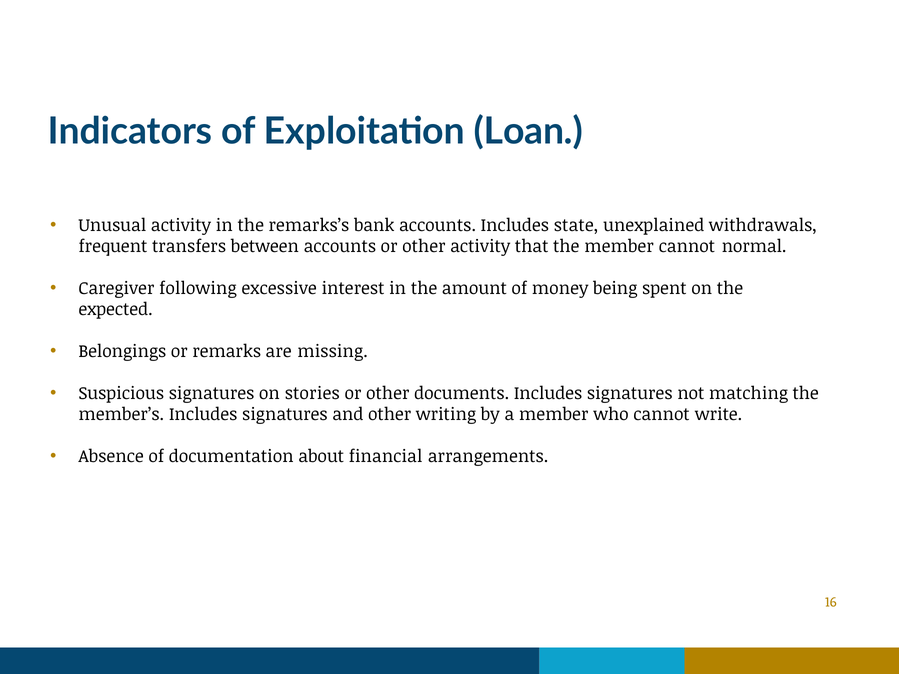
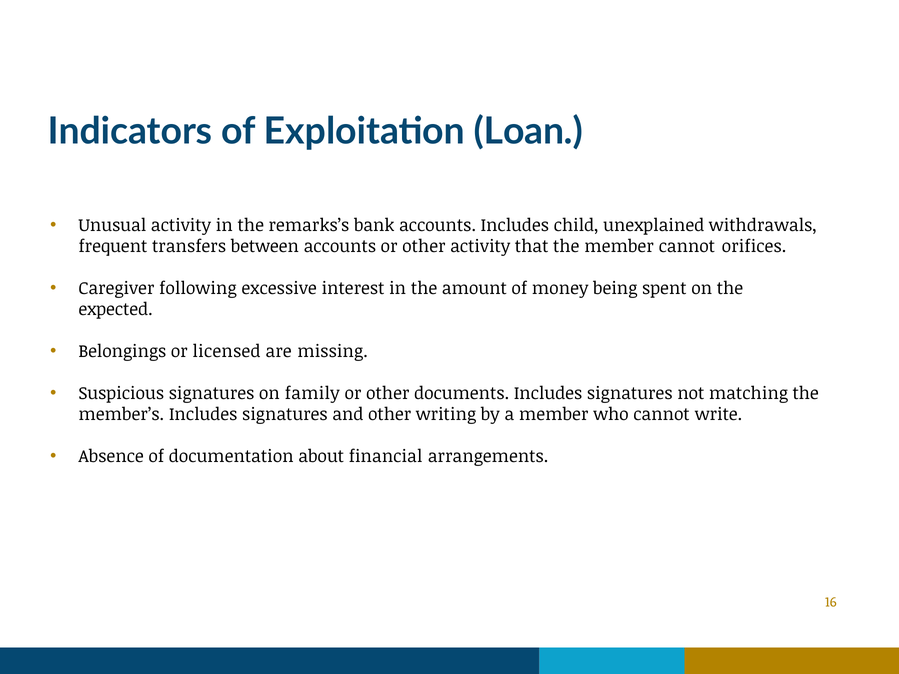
state: state -> child
normal: normal -> orifices
remarks: remarks -> licensed
stories: stories -> family
